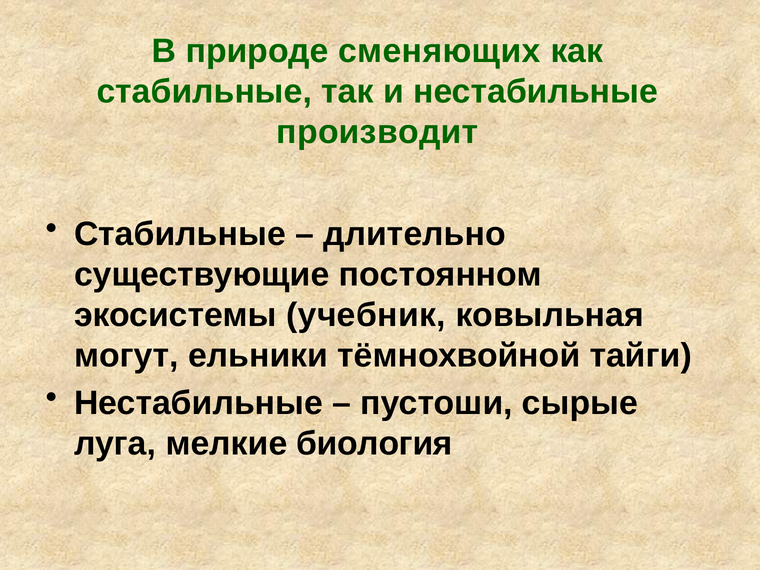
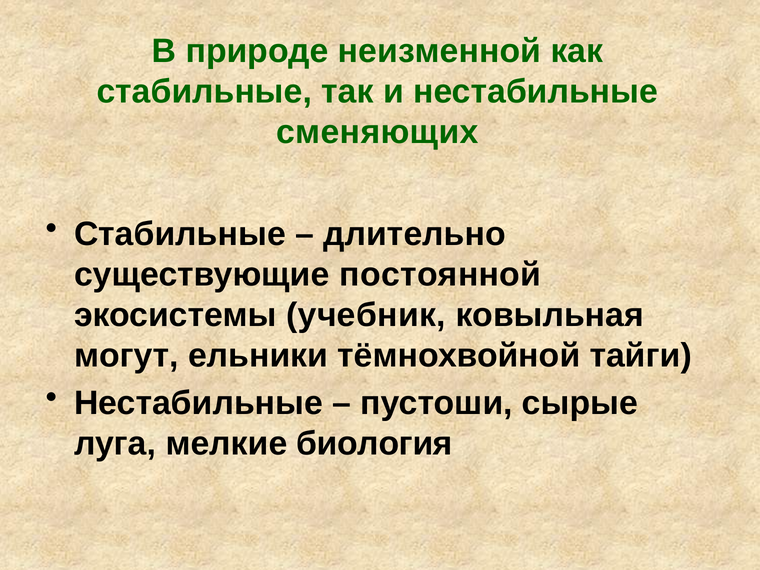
сменяющих: сменяющих -> неизменной
производит: производит -> сменяющих
постоянном: постоянном -> постоянной
